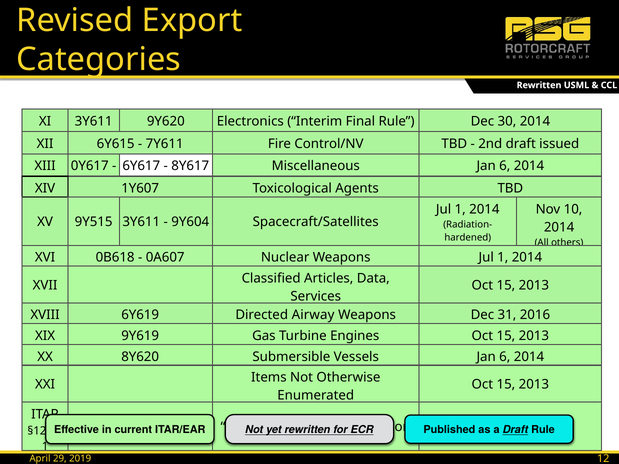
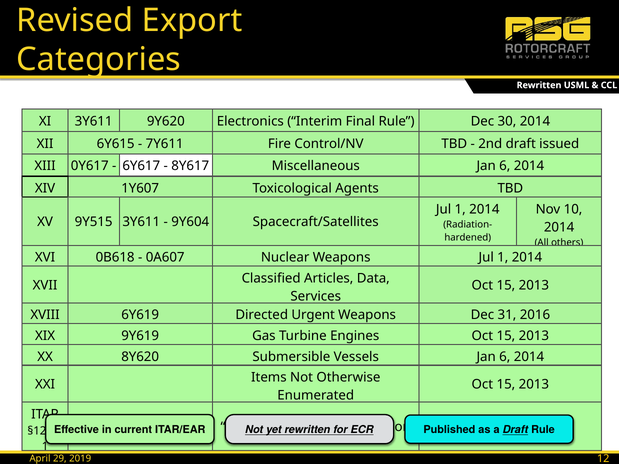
Airway: Airway -> Urgent
